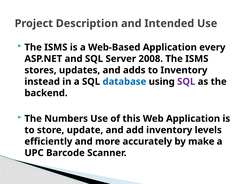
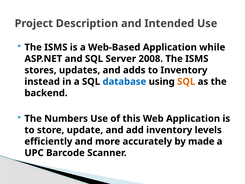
every: every -> while
SQL at (186, 81) colour: purple -> orange
make: make -> made
